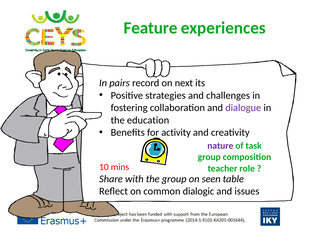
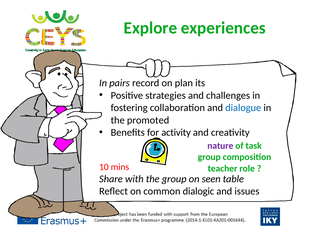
Feature: Feature -> Explore
next: next -> plan
dialogue colour: purple -> blue
education: education -> promoted
